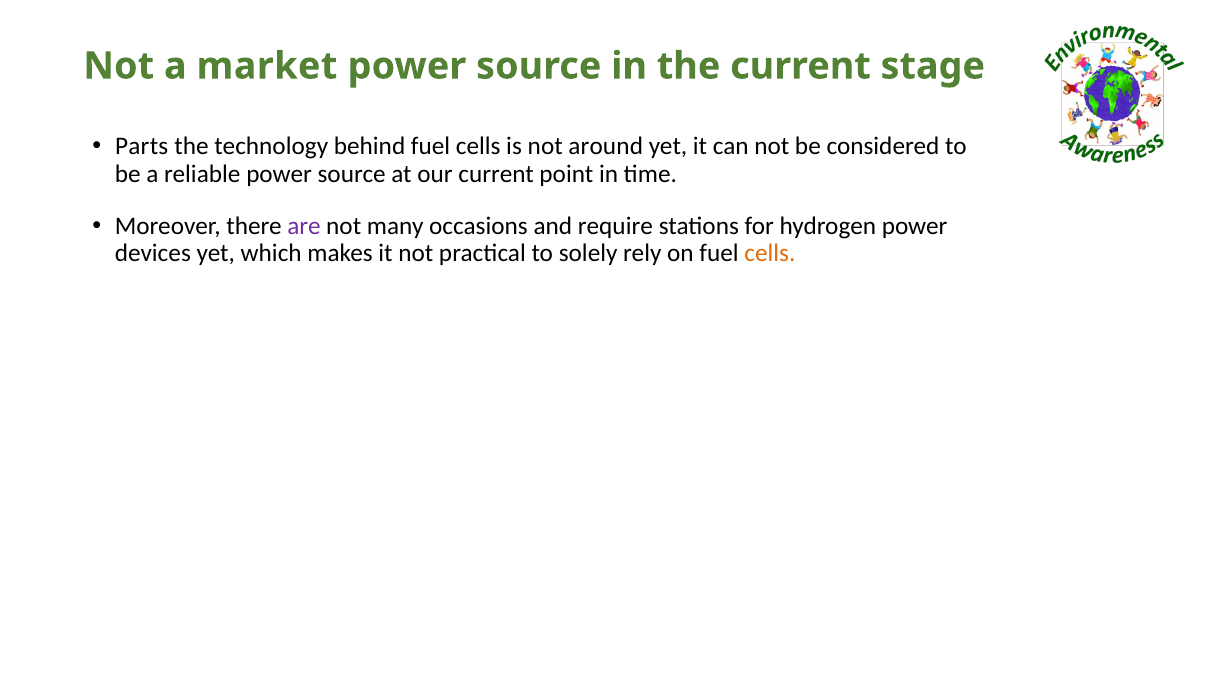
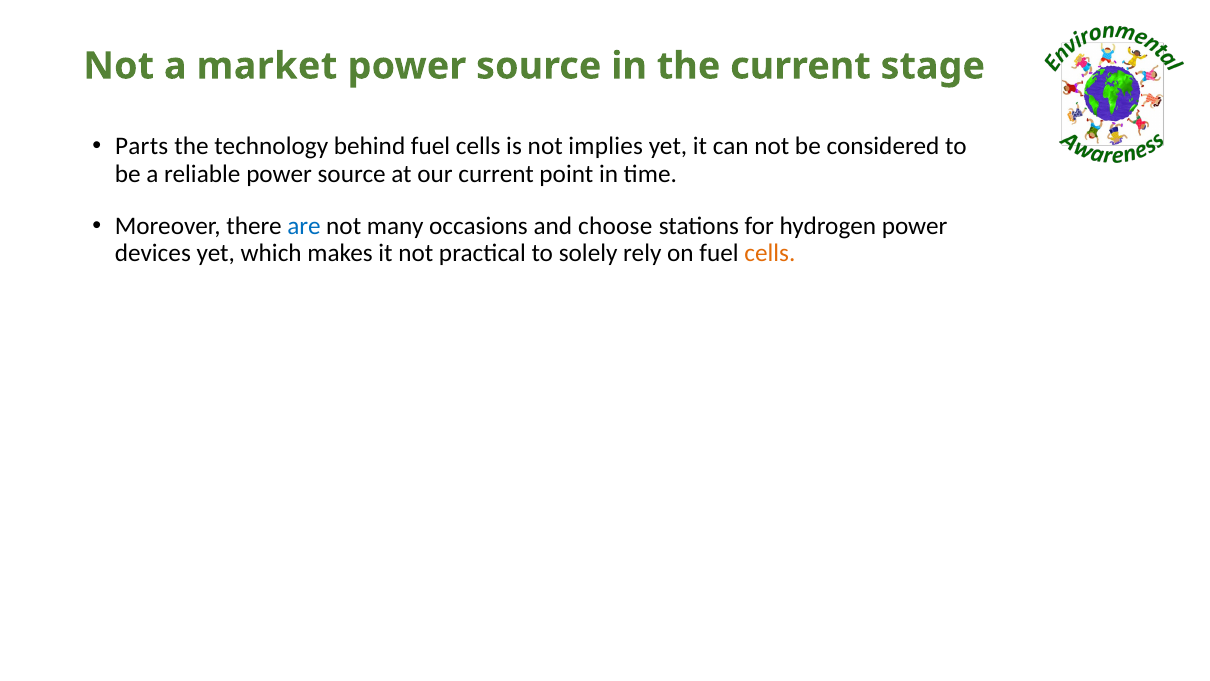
around: around -> implies
are colour: purple -> blue
require: require -> choose
